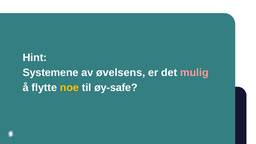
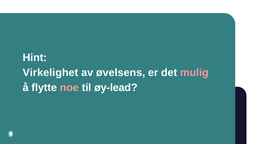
Systemene: Systemene -> Virkelighet
noe colour: yellow -> pink
øy-safe: øy-safe -> øy-lead
